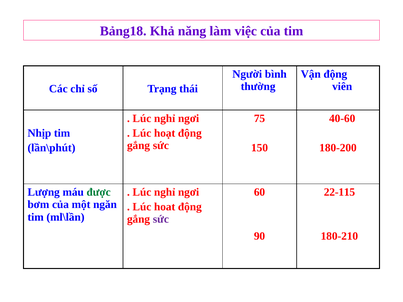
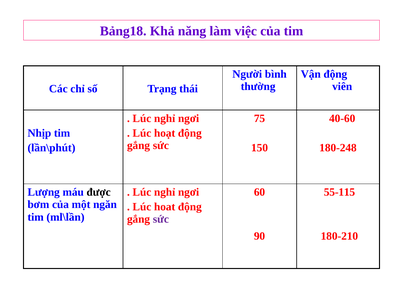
180-200: 180-200 -> 180-248
được colour: green -> black
22-115: 22-115 -> 55-115
